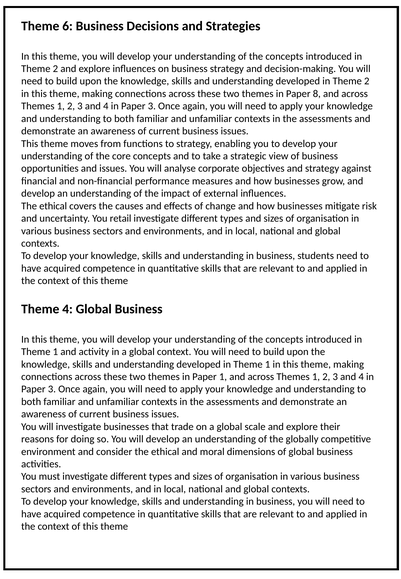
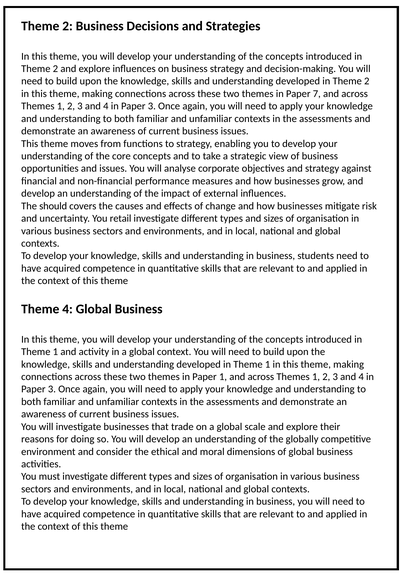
6 at (68, 26): 6 -> 2
8: 8 -> 7
ethical at (53, 206): ethical -> should
